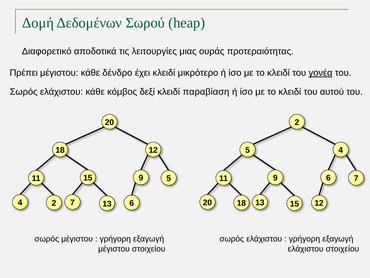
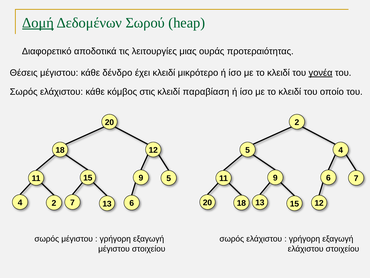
Δομή underline: none -> present
Πρέπει: Πρέπει -> Θέσεις
δεξί: δεξί -> στις
αυτού: αυτού -> οποίο
